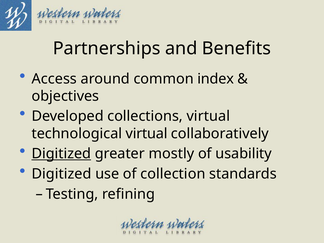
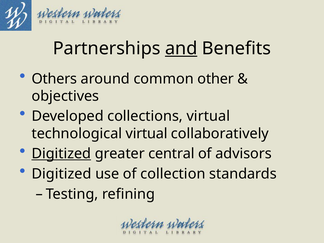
and underline: none -> present
Access: Access -> Others
index: index -> other
mostly: mostly -> central
usability: usability -> advisors
